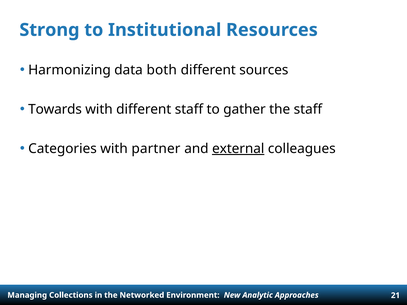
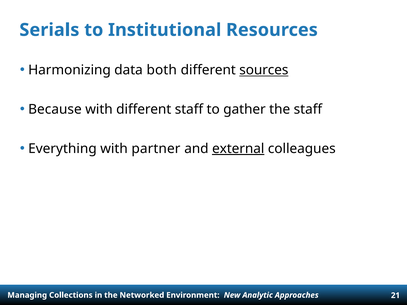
Strong: Strong -> Serials
sources underline: none -> present
Towards: Towards -> Because
Categories: Categories -> Everything
